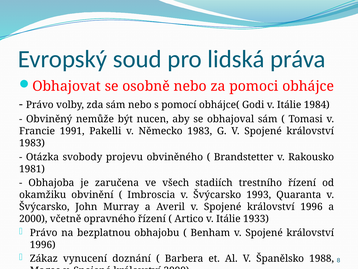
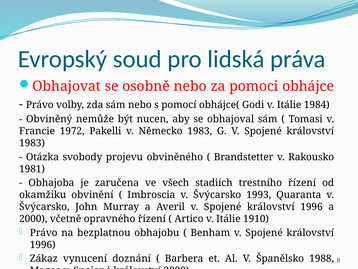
1991: 1991 -> 1972
1933: 1933 -> 1910
